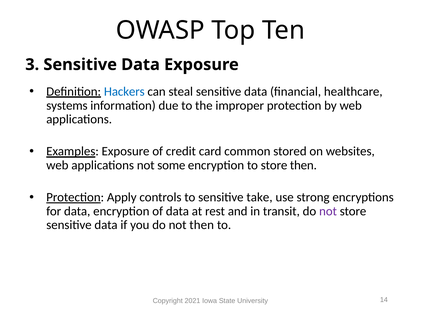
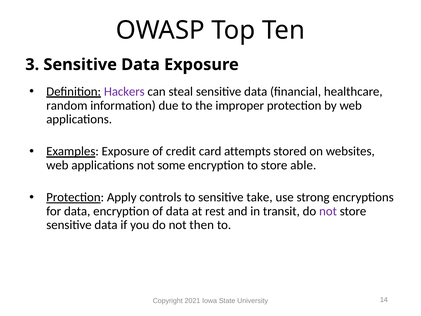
Hackers colour: blue -> purple
systems: systems -> random
common: common -> attempts
store then: then -> able
